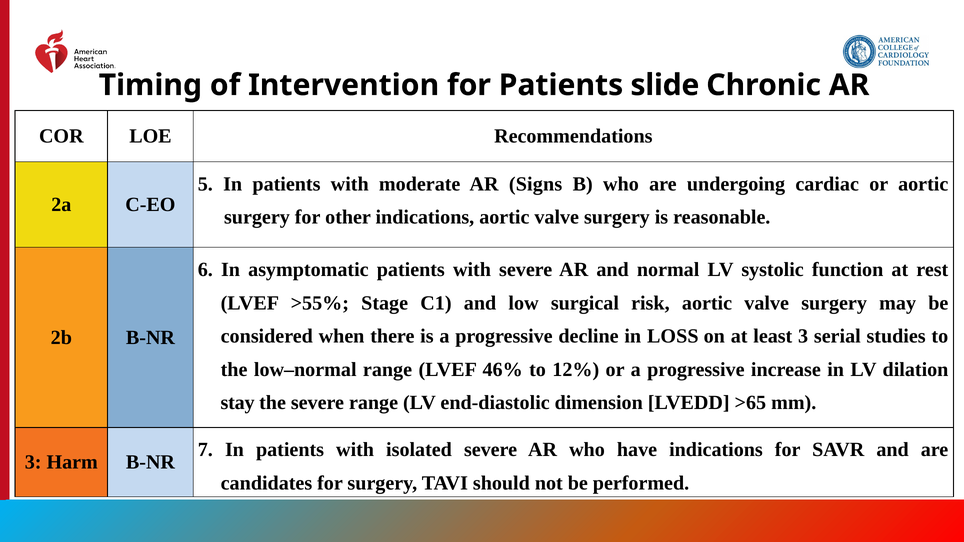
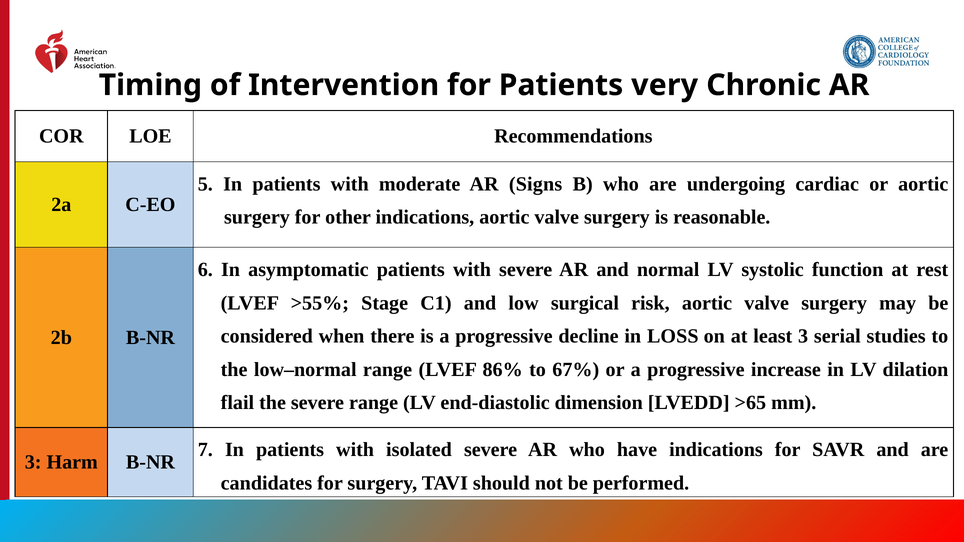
slide: slide -> very
46%: 46% -> 86%
12%: 12% -> 67%
stay: stay -> flail
